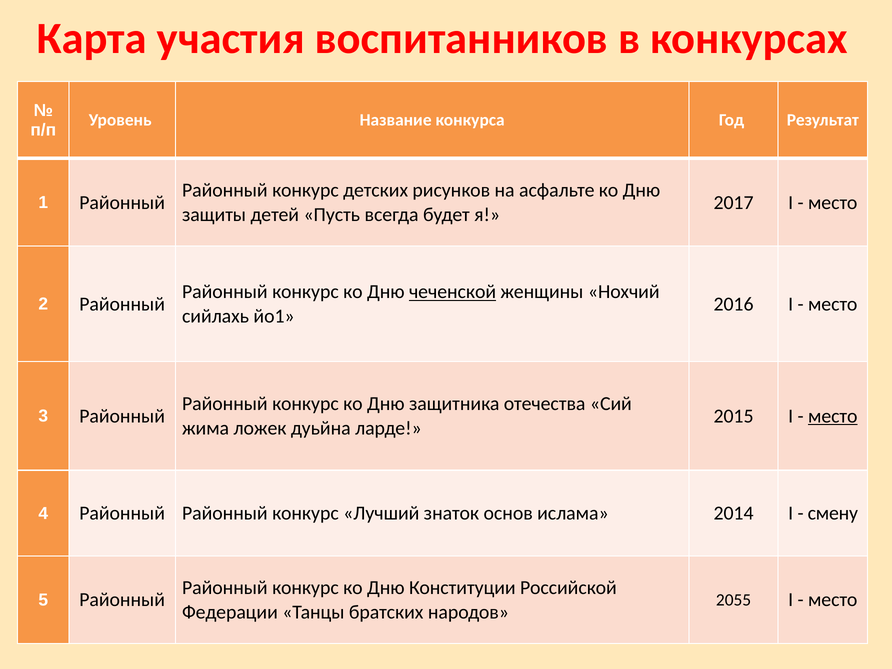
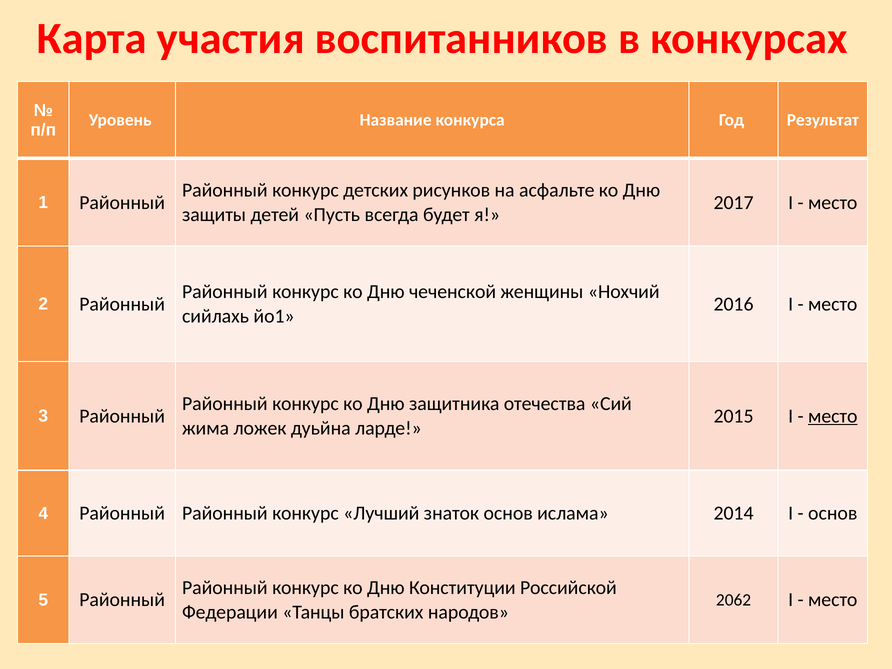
чеченской underline: present -> none
смену at (833, 513): смену -> основ
2055: 2055 -> 2062
